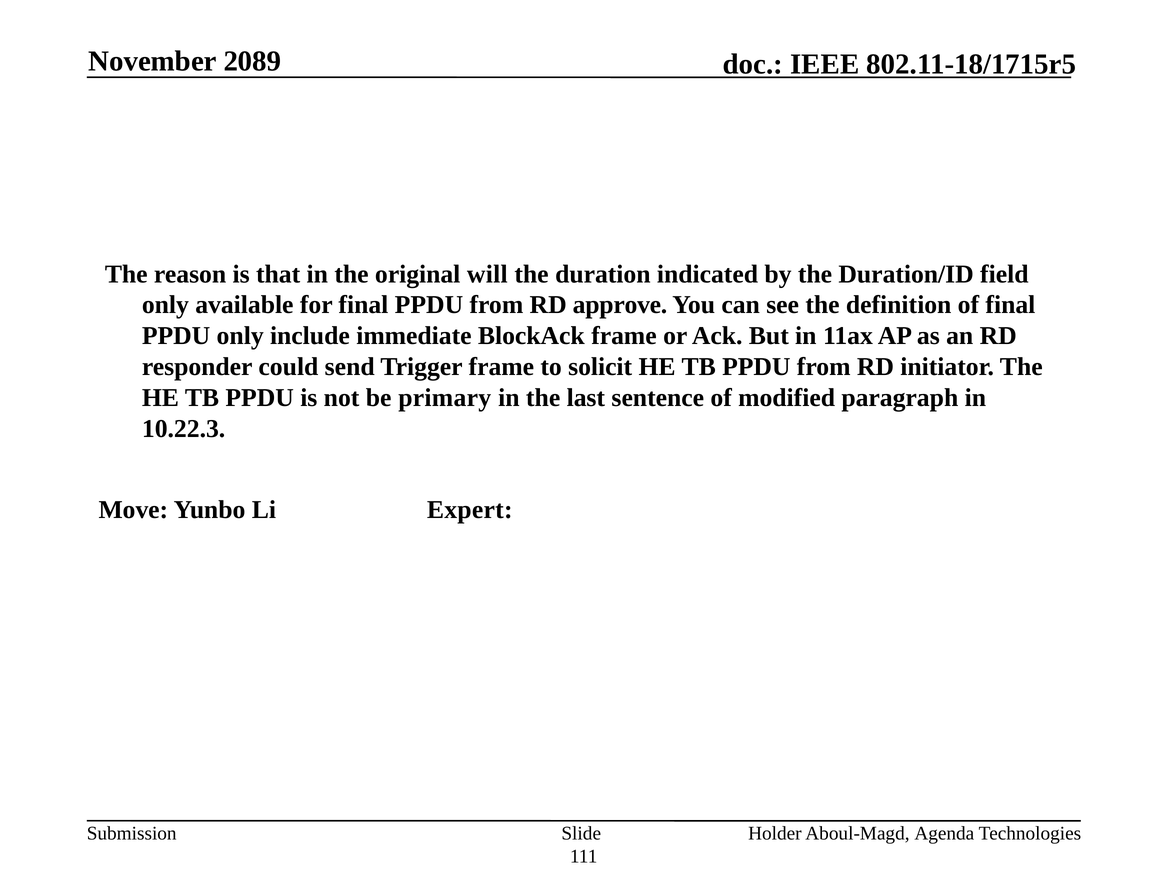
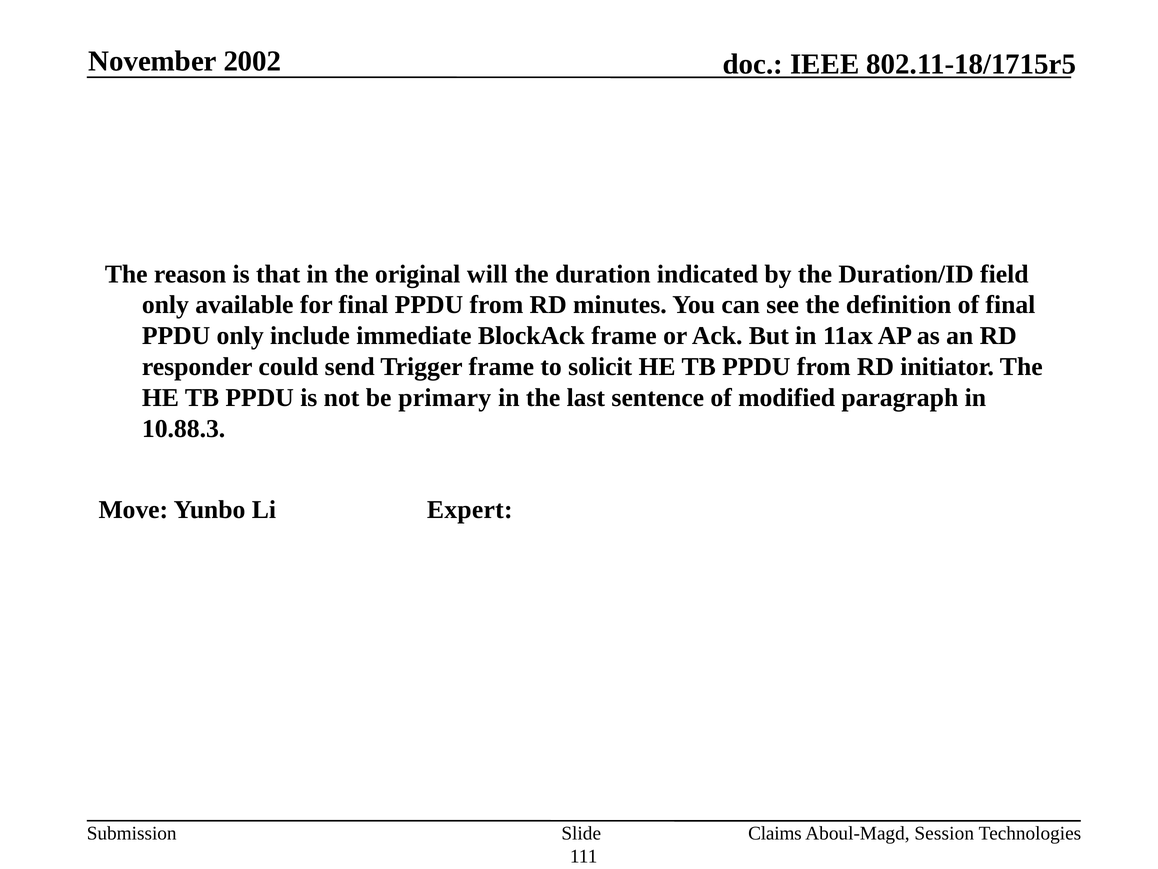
2089: 2089 -> 2002
approve: approve -> minutes
10.22.3: 10.22.3 -> 10.88.3
Holder: Holder -> Claims
Agenda: Agenda -> Session
